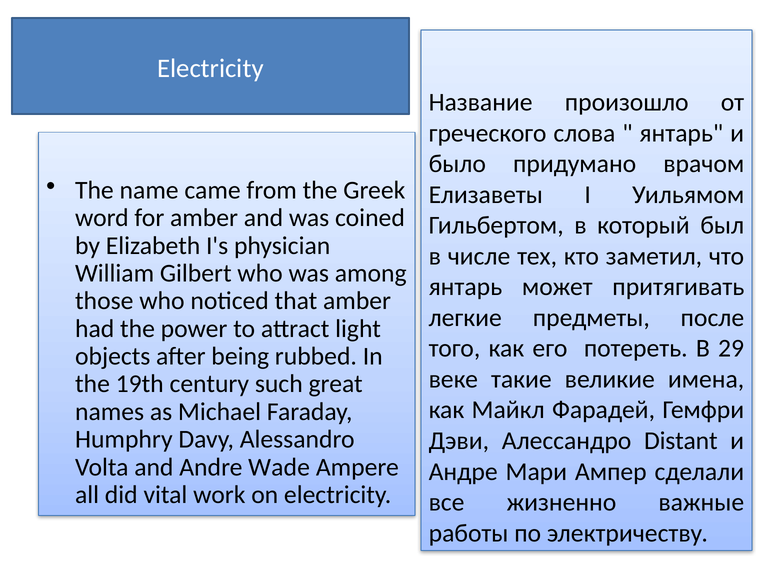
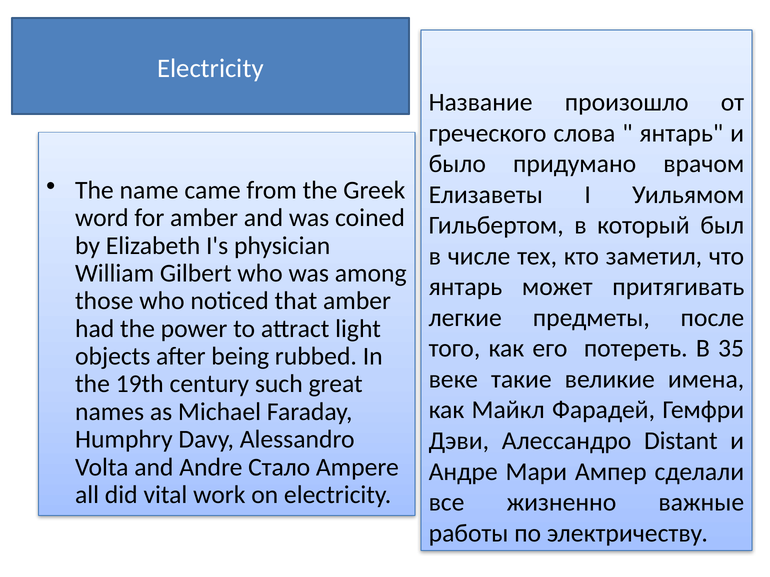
29: 29 -> 35
Wade: Wade -> Стало
